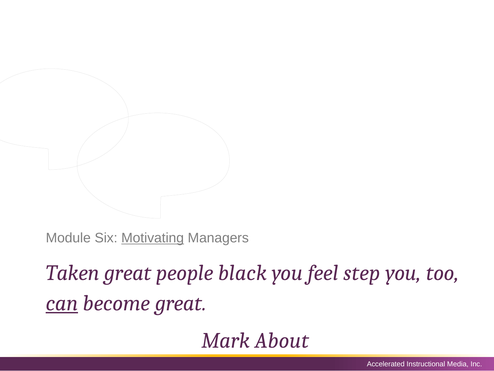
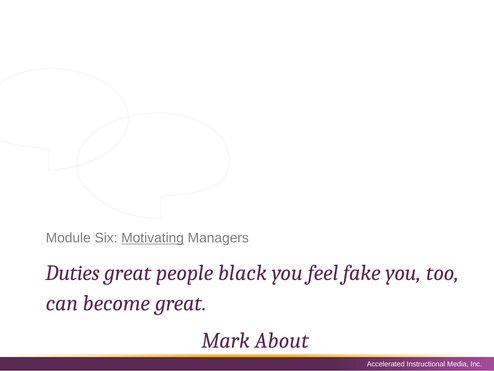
Taken: Taken -> Duties
step: step -> fake
can underline: present -> none
